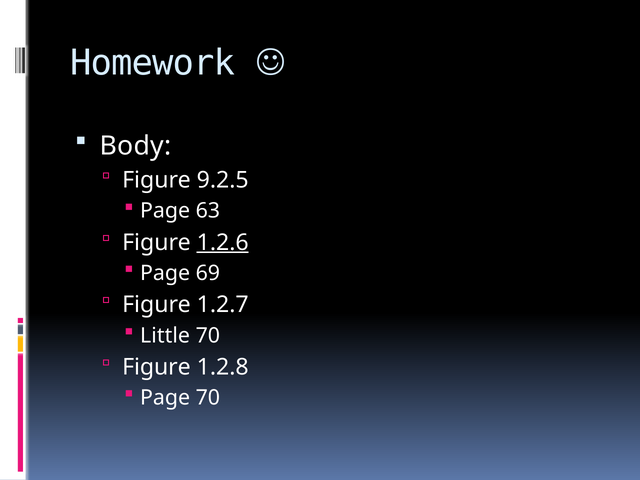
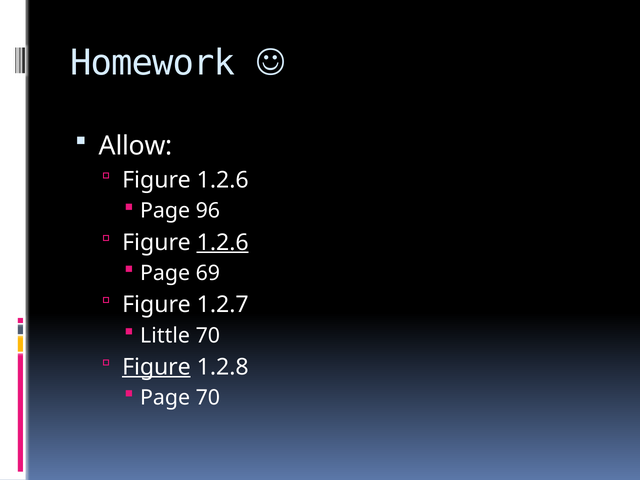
Body: Body -> Allow
9.2.5 at (223, 180): 9.2.5 -> 1.2.6
63: 63 -> 96
Figure at (156, 367) underline: none -> present
